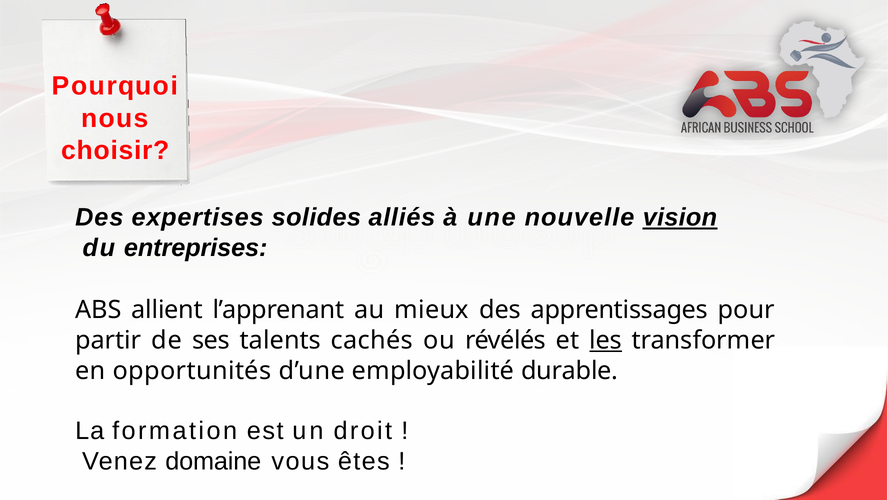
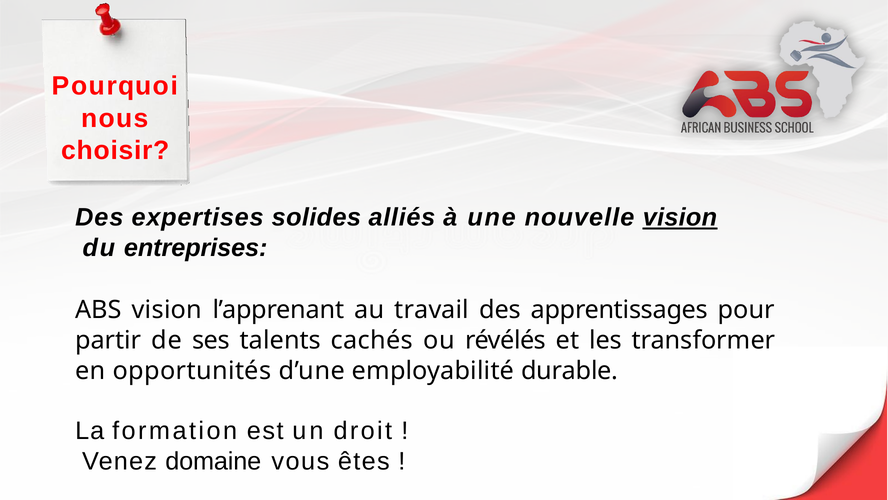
ABS allient: allient -> vision
mieux: mieux -> travail
les underline: present -> none
